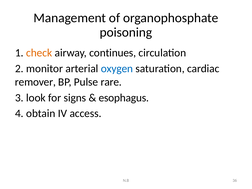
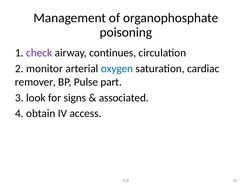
check colour: orange -> purple
rare: rare -> part
esophagus: esophagus -> associated
